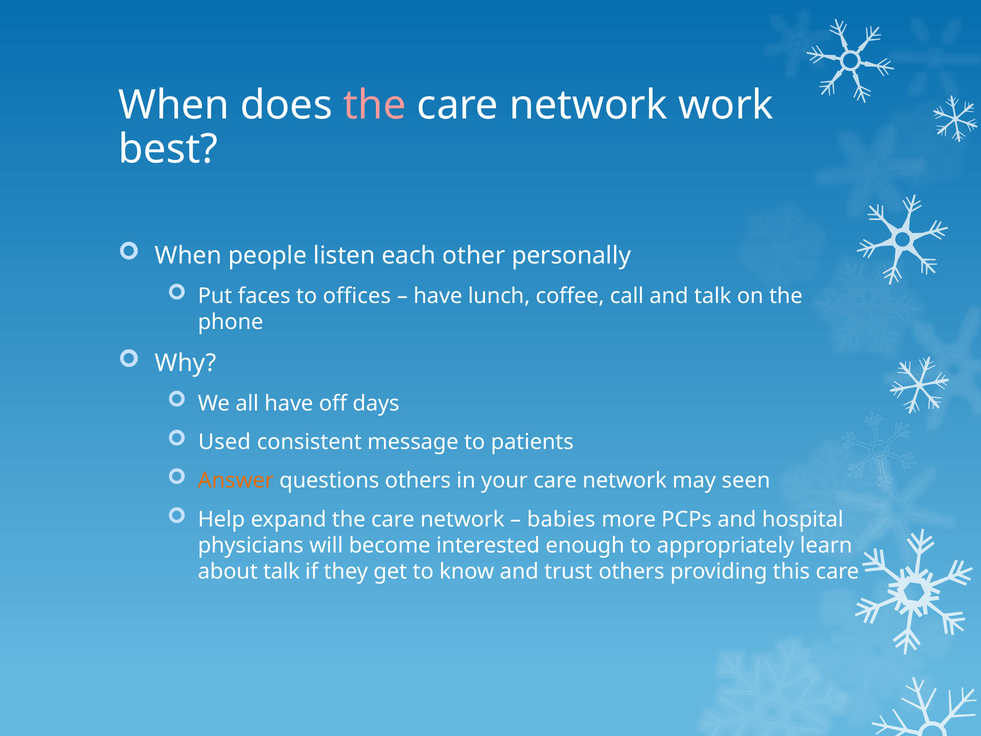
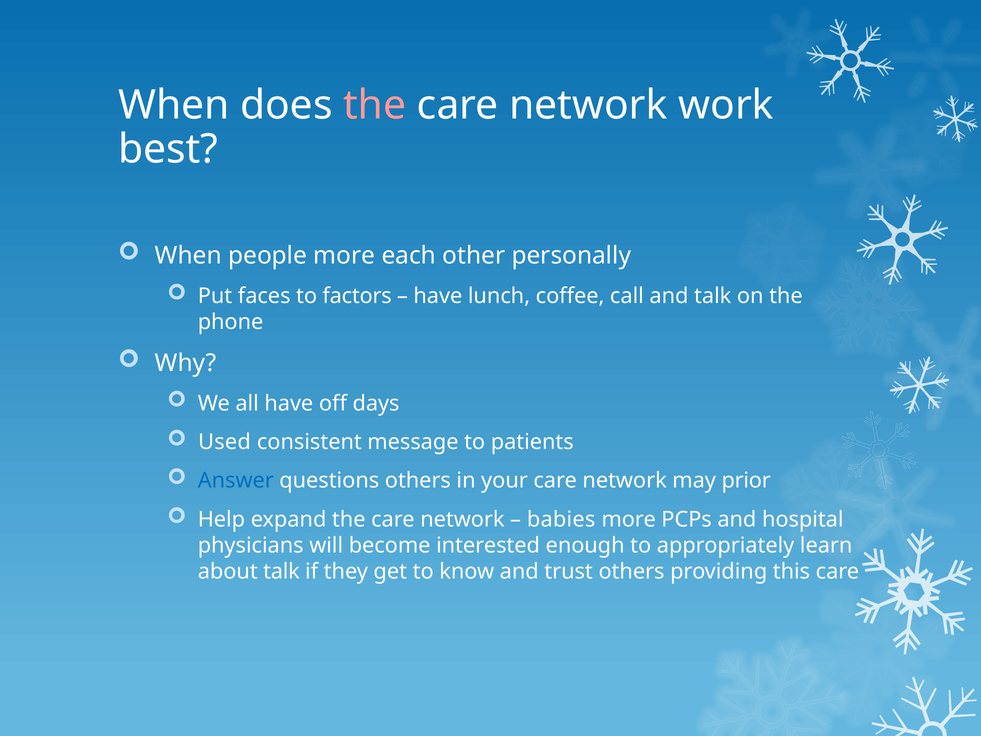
people listen: listen -> more
offices: offices -> factors
Answer colour: orange -> blue
seen: seen -> prior
